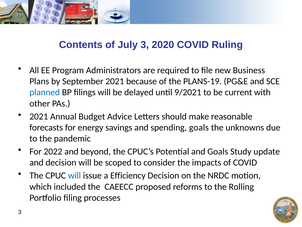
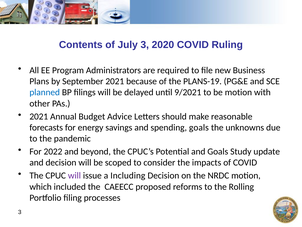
be current: current -> motion
will at (74, 175) colour: blue -> purple
Efficiency: Efficiency -> Including
